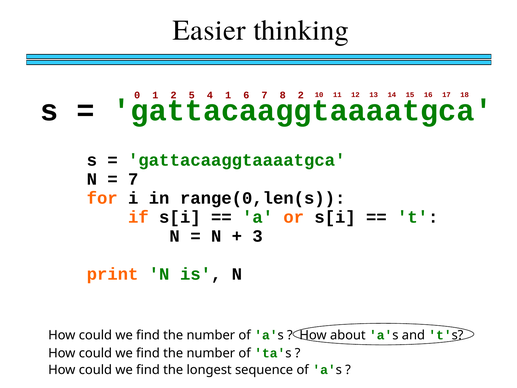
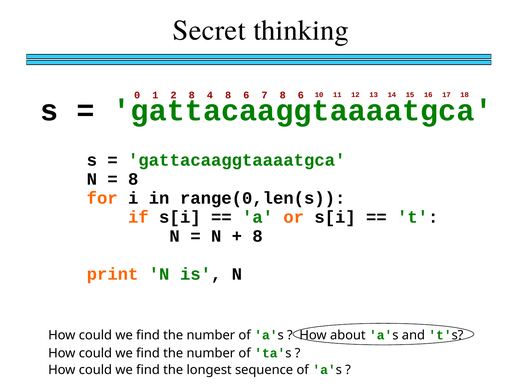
Easier: Easier -> Secret
2 5: 5 -> 8
4 1: 1 -> 8
7 8 2: 2 -> 6
7 at (133, 179): 7 -> 8
3 at (258, 236): 3 -> 8
